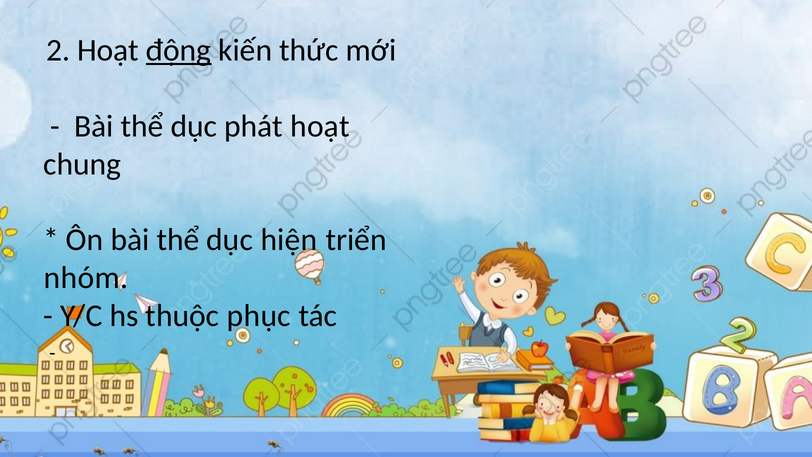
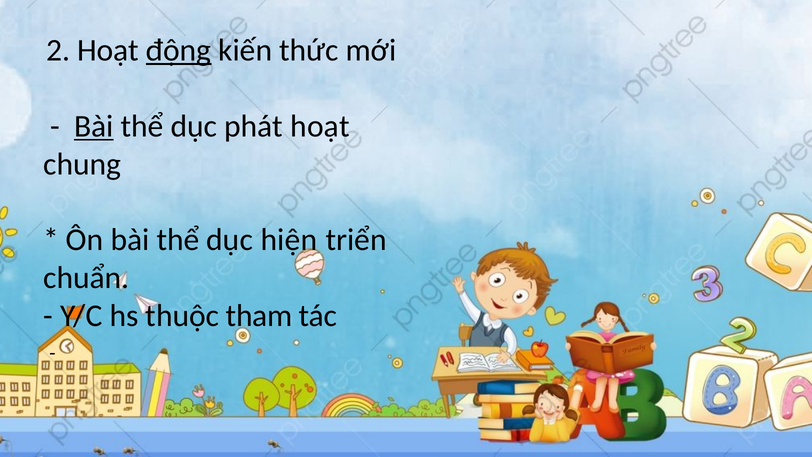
Bài at (94, 126) underline: none -> present
nhóm: nhóm -> chuẩn
phục: phục -> tham
